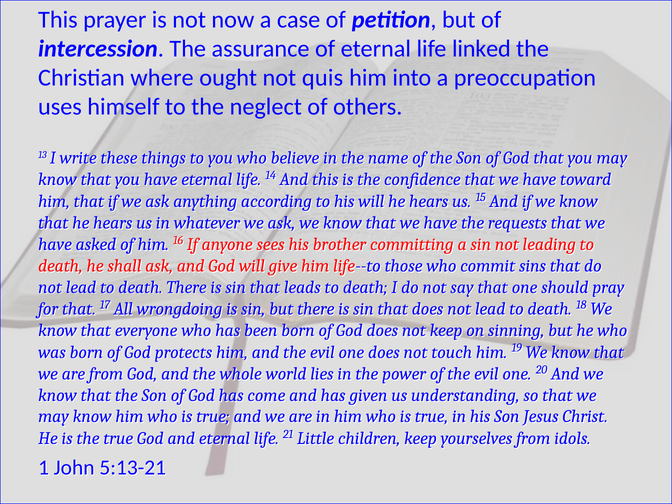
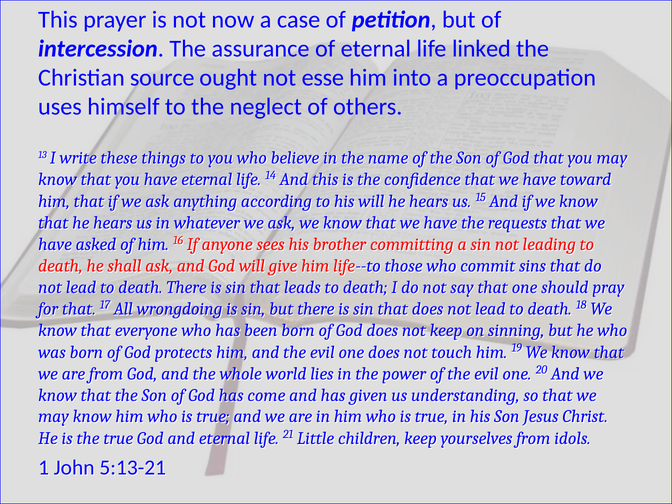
where: where -> source
quis: quis -> esse
